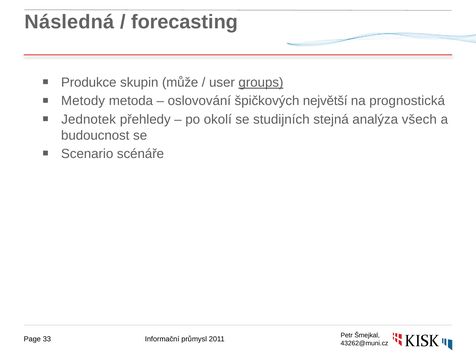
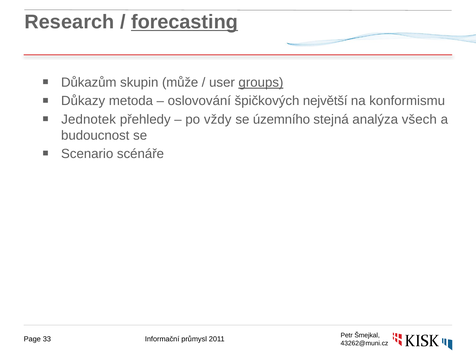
Následná: Následná -> Research
forecasting underline: none -> present
Produkce: Produkce -> Důkazům
Metody: Metody -> Důkazy
prognostická: prognostická -> konformismu
okolí: okolí -> vždy
studijních: studijních -> územního
